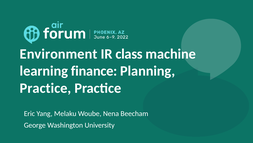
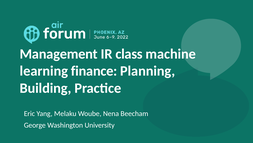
Environment: Environment -> Management
Practice at (45, 88): Practice -> Building
